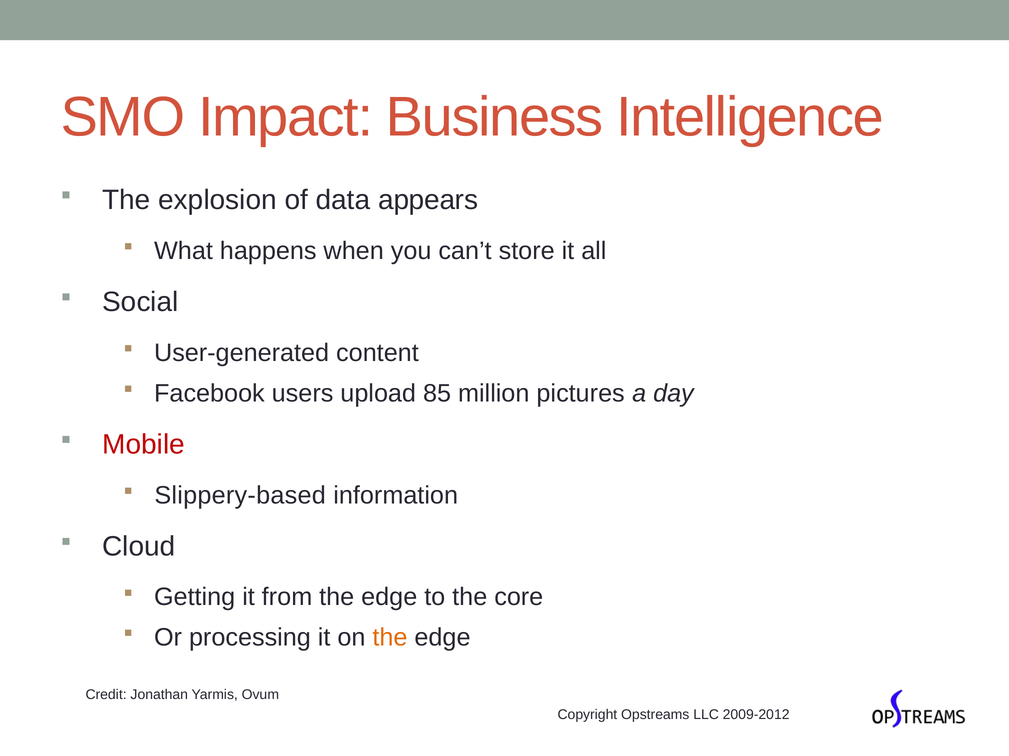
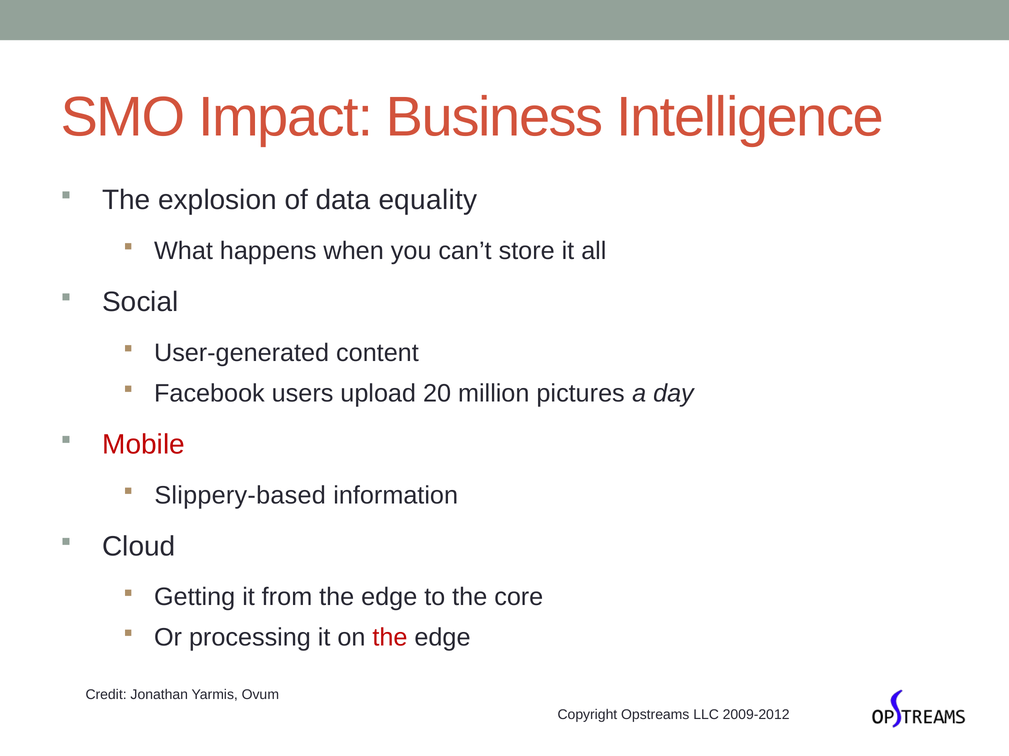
appears: appears -> equality
85: 85 -> 20
the at (390, 638) colour: orange -> red
